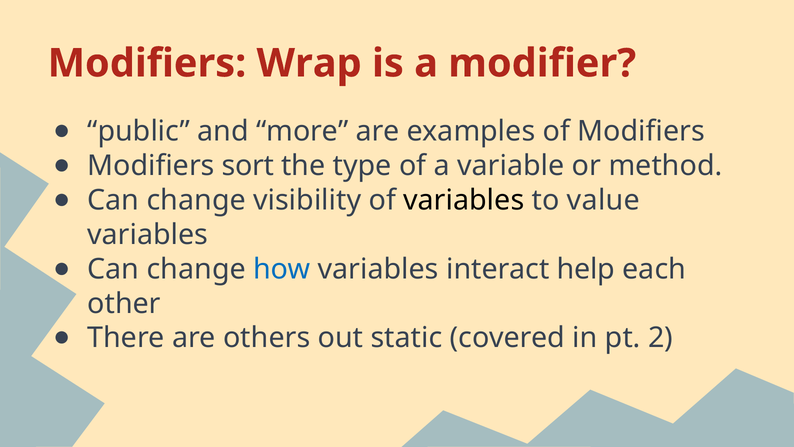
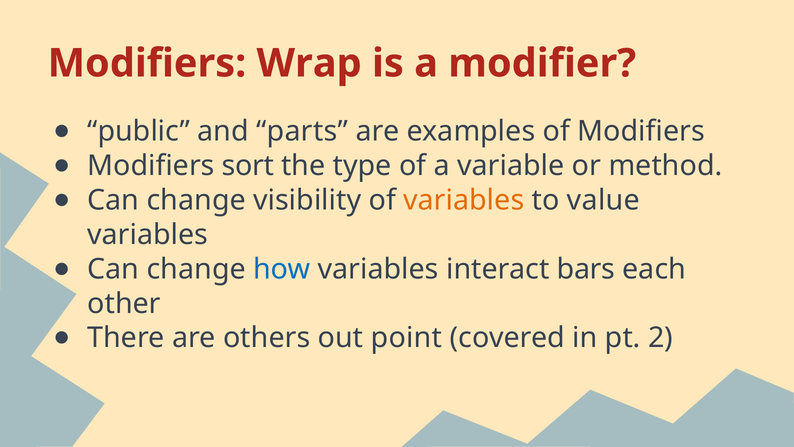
more: more -> parts
variables at (464, 200) colour: black -> orange
help: help -> bars
static: static -> point
